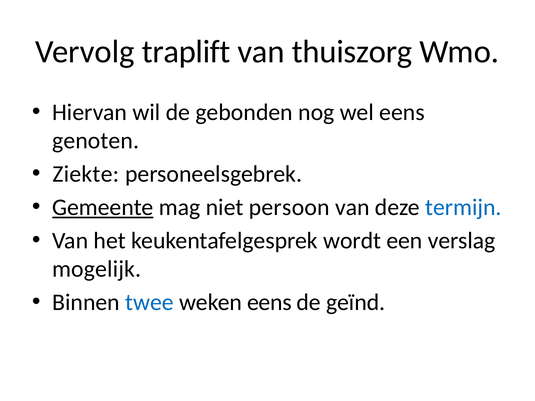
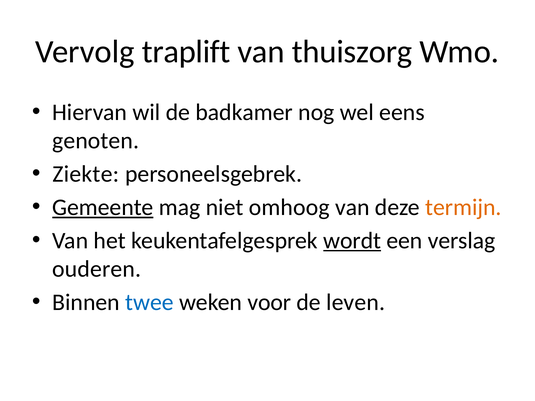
gebonden: gebonden -> badkamer
persoon: persoon -> omhoog
termijn colour: blue -> orange
wordt underline: none -> present
mogelijk: mogelijk -> ouderen
weken eens: eens -> voor
geïnd: geïnd -> leven
